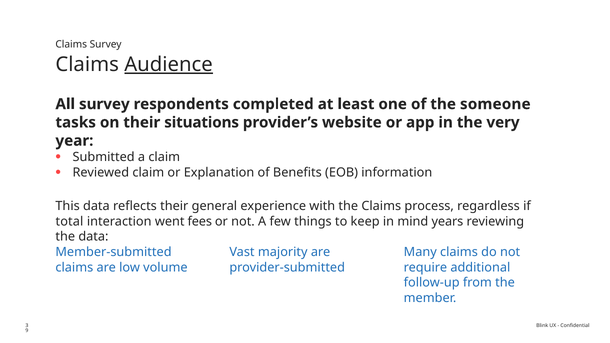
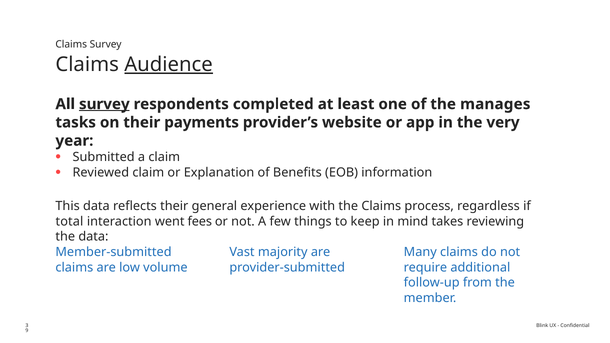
survey at (104, 104) underline: none -> present
someone: someone -> manages
situations: situations -> payments
years: years -> takes
